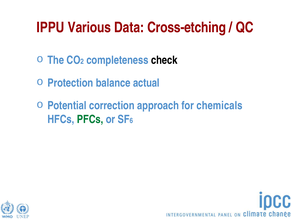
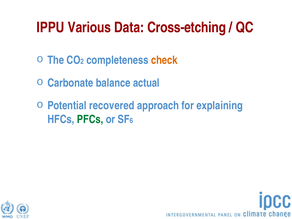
check colour: black -> orange
Protection: Protection -> Carbonate
correction: correction -> recovered
chemicals: chemicals -> explaining
